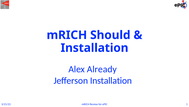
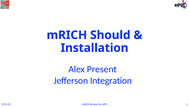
Already: Already -> Present
Jefferson Installation: Installation -> Integration
